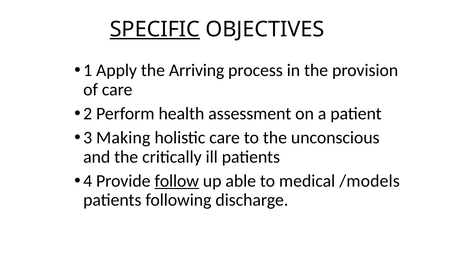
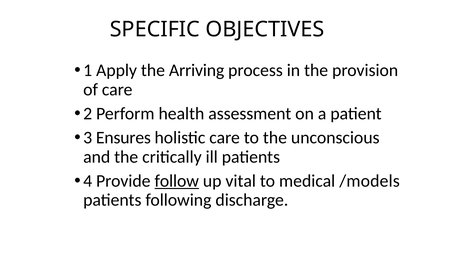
SPECIFIC underline: present -> none
Making: Making -> Ensures
able: able -> vital
